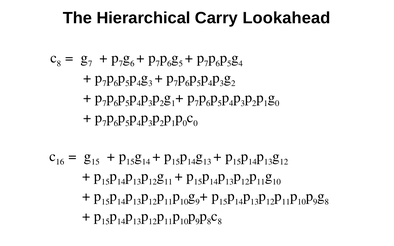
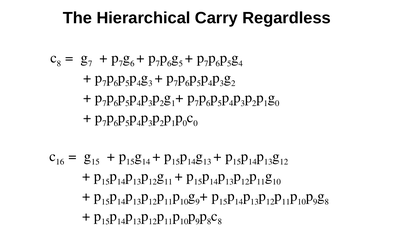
Lookahead: Lookahead -> Regardless
